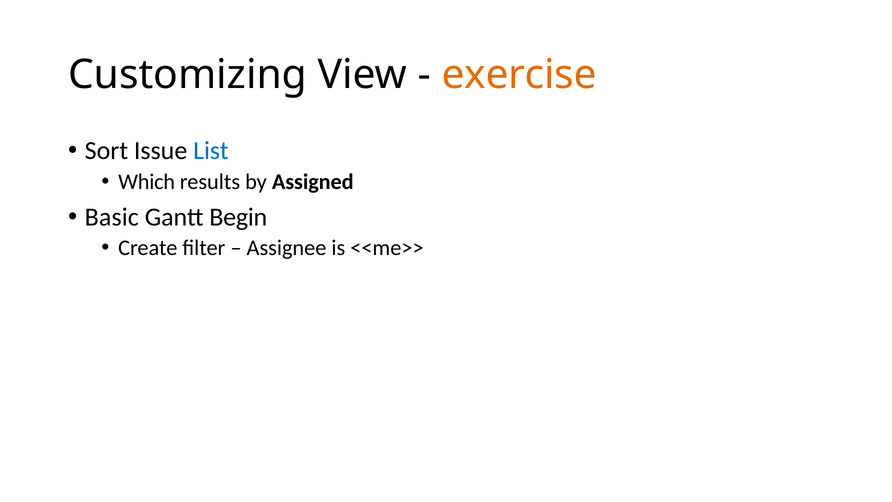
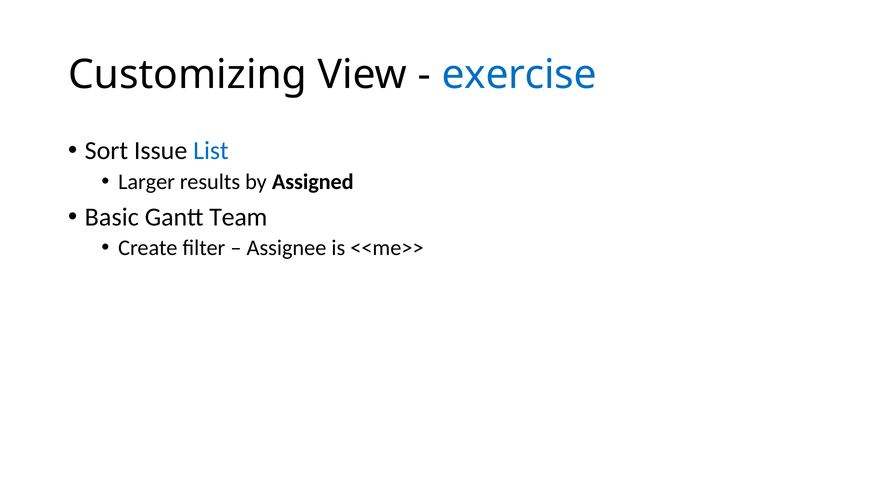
exercise colour: orange -> blue
Which: Which -> Larger
Begin: Begin -> Team
